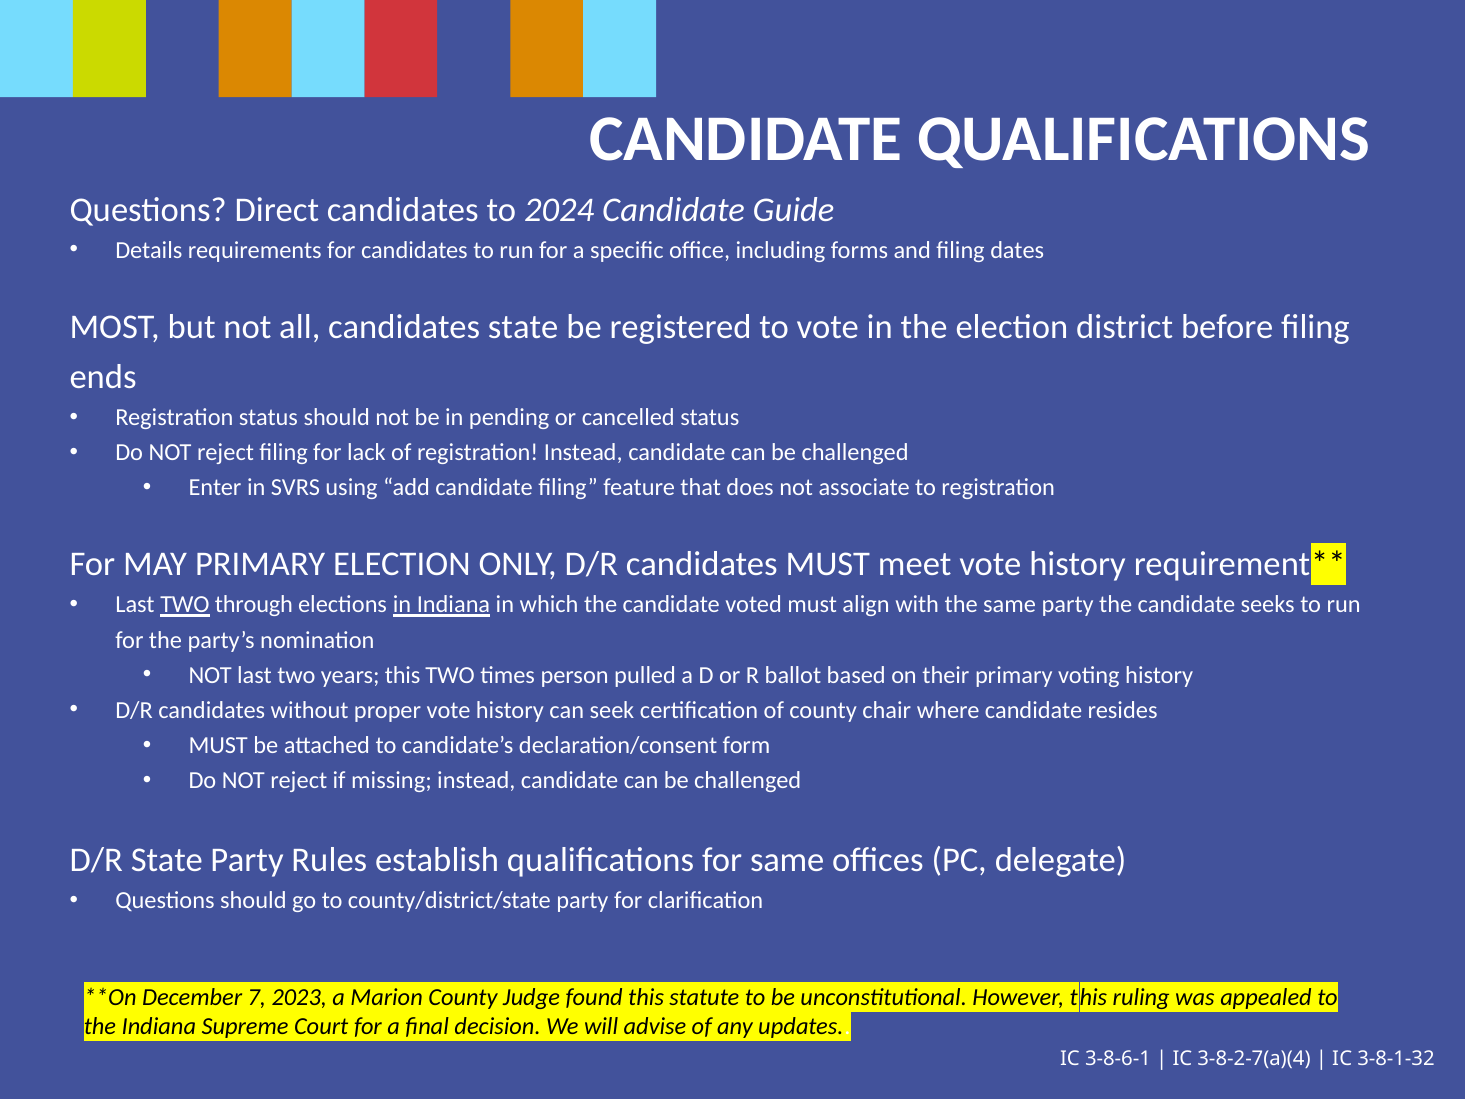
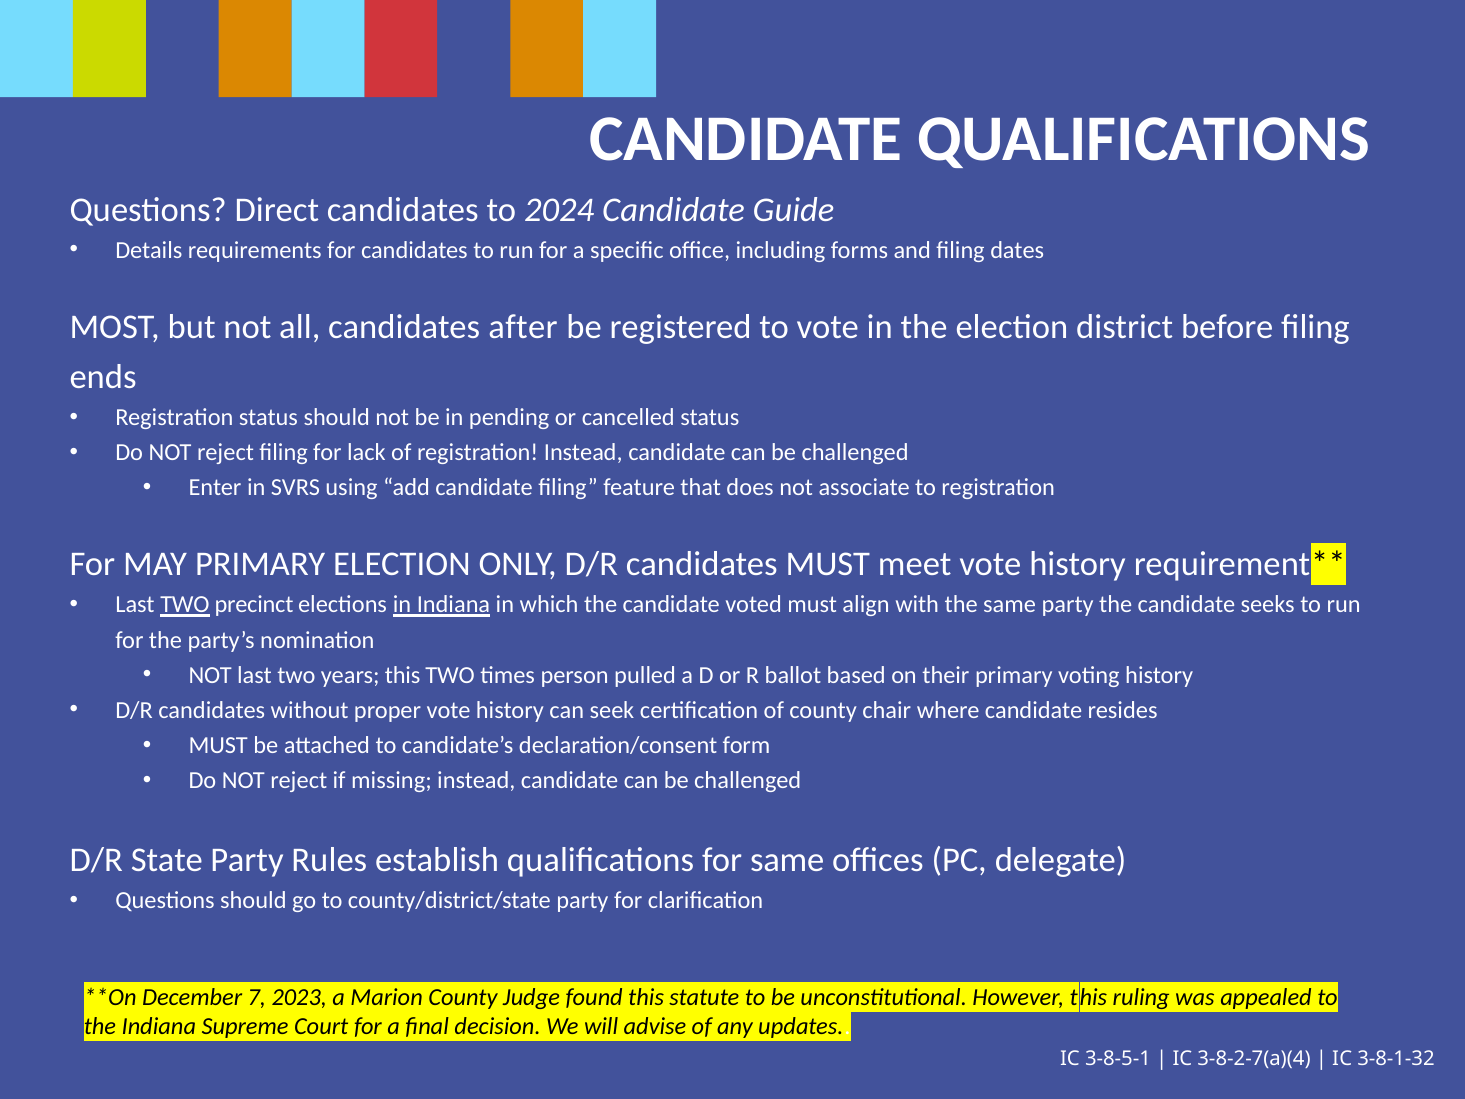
candidates state: state -> after
through: through -> precinct
3-8-6-1: 3-8-6-1 -> 3-8-5-1
